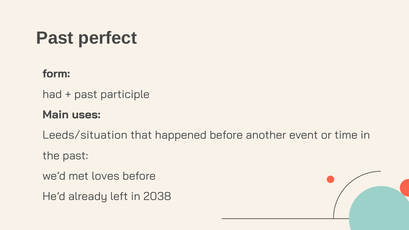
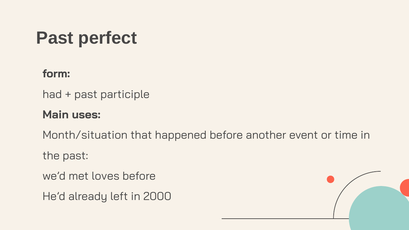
Leeds/situation: Leeds/situation -> Month/situation
2038: 2038 -> 2000
